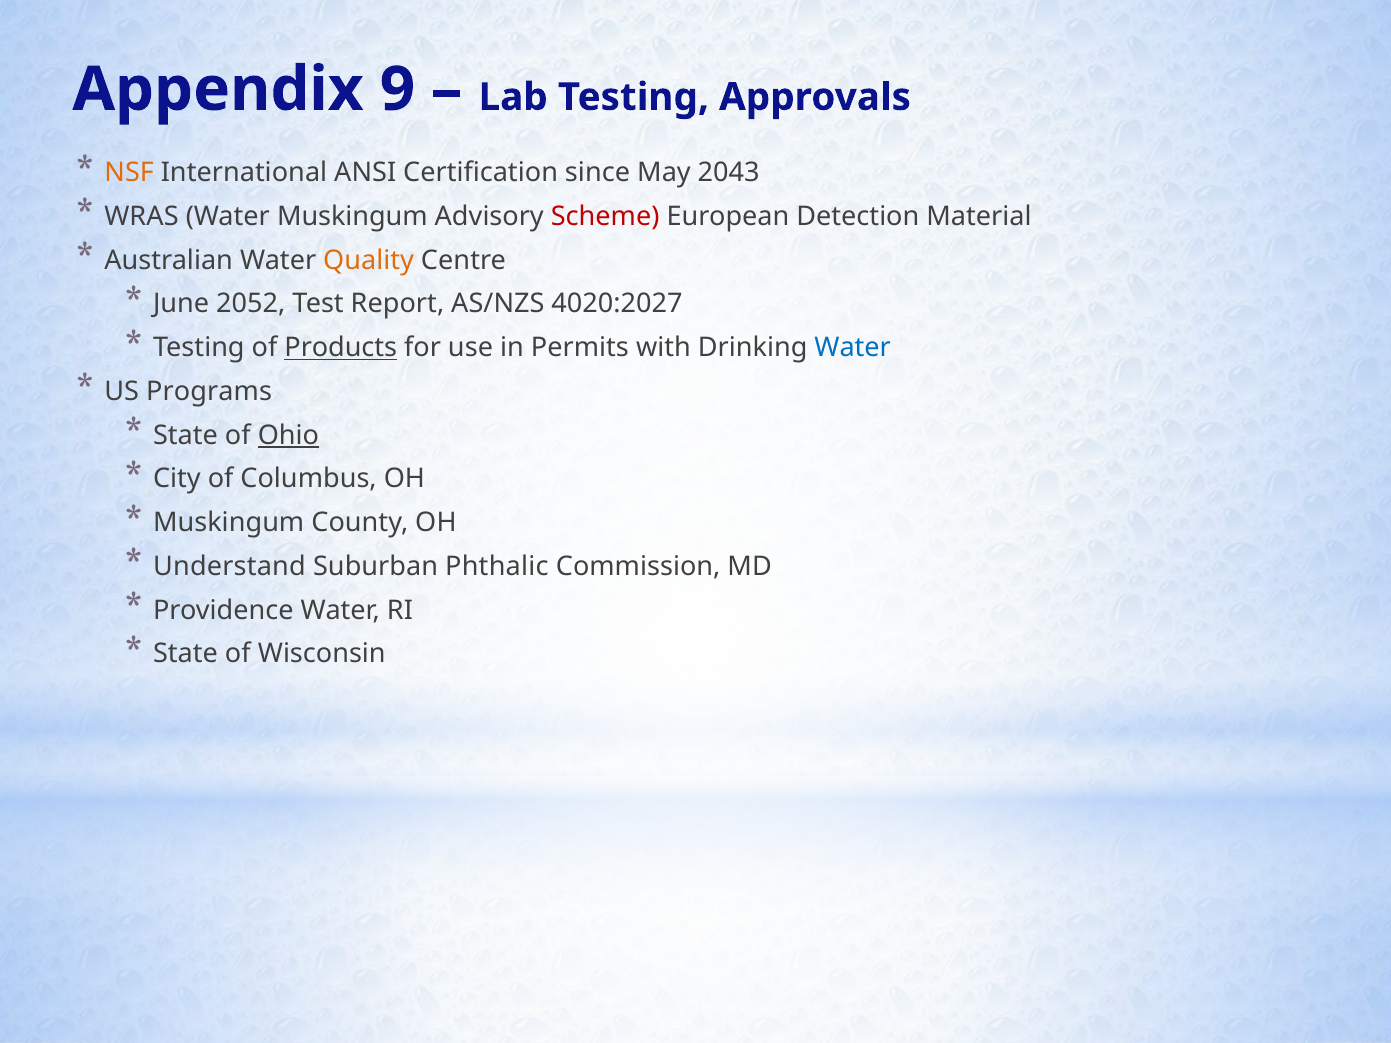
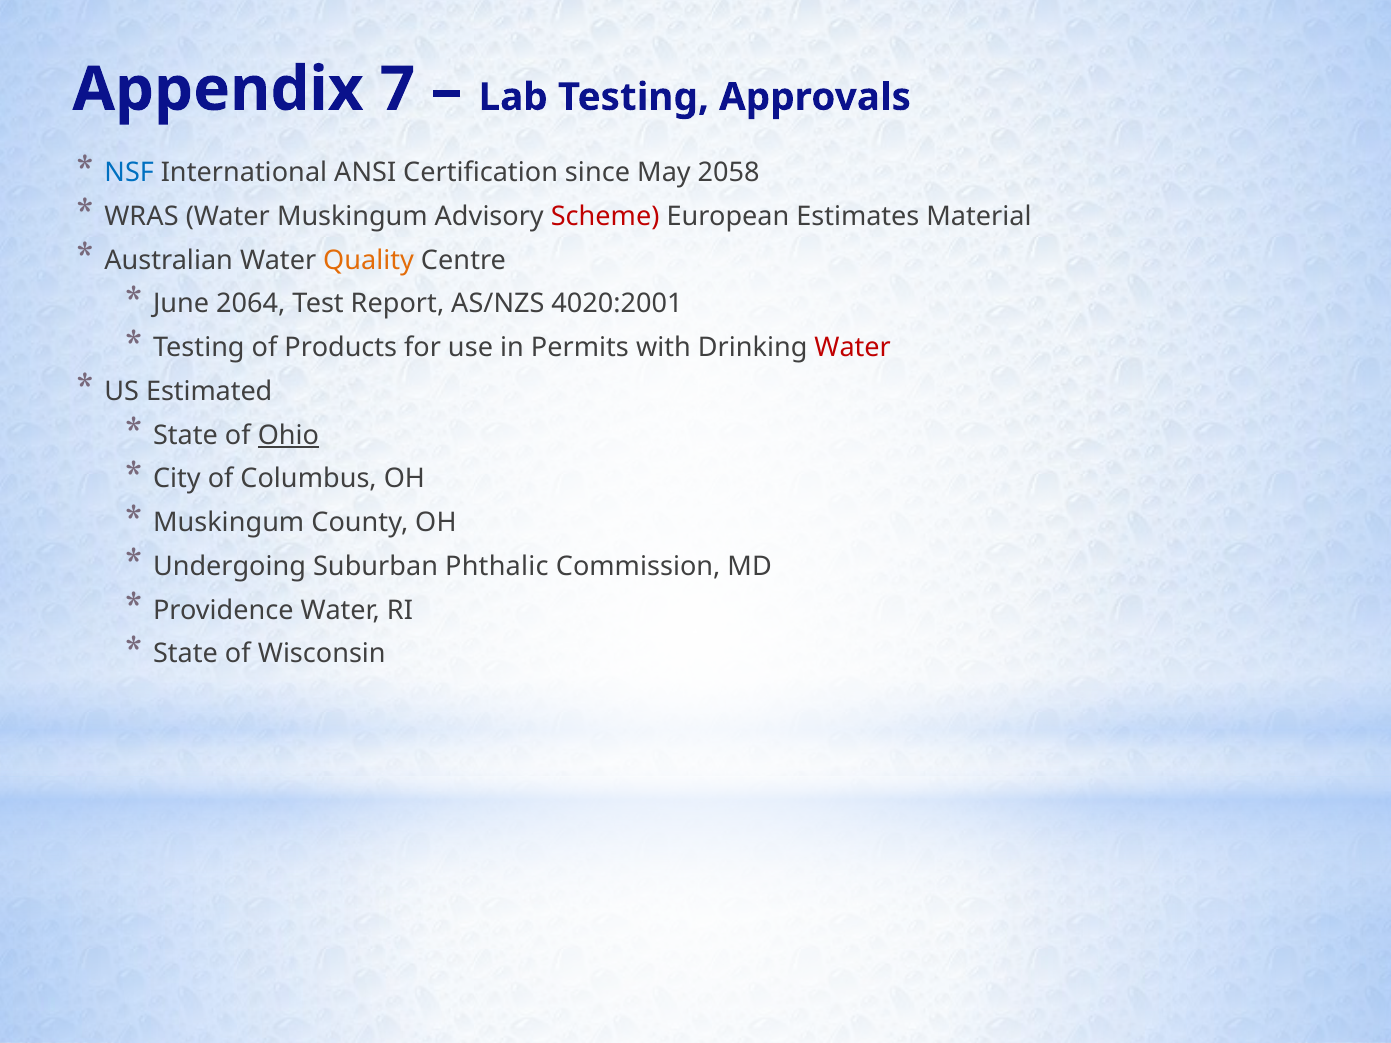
9: 9 -> 7
NSF colour: orange -> blue
2043: 2043 -> 2058
Detection: Detection -> Estimates
2052: 2052 -> 2064
4020:2027: 4020:2027 -> 4020:2001
Products underline: present -> none
Water at (853, 348) colour: blue -> red
Programs: Programs -> Estimated
Understand: Understand -> Undergoing
